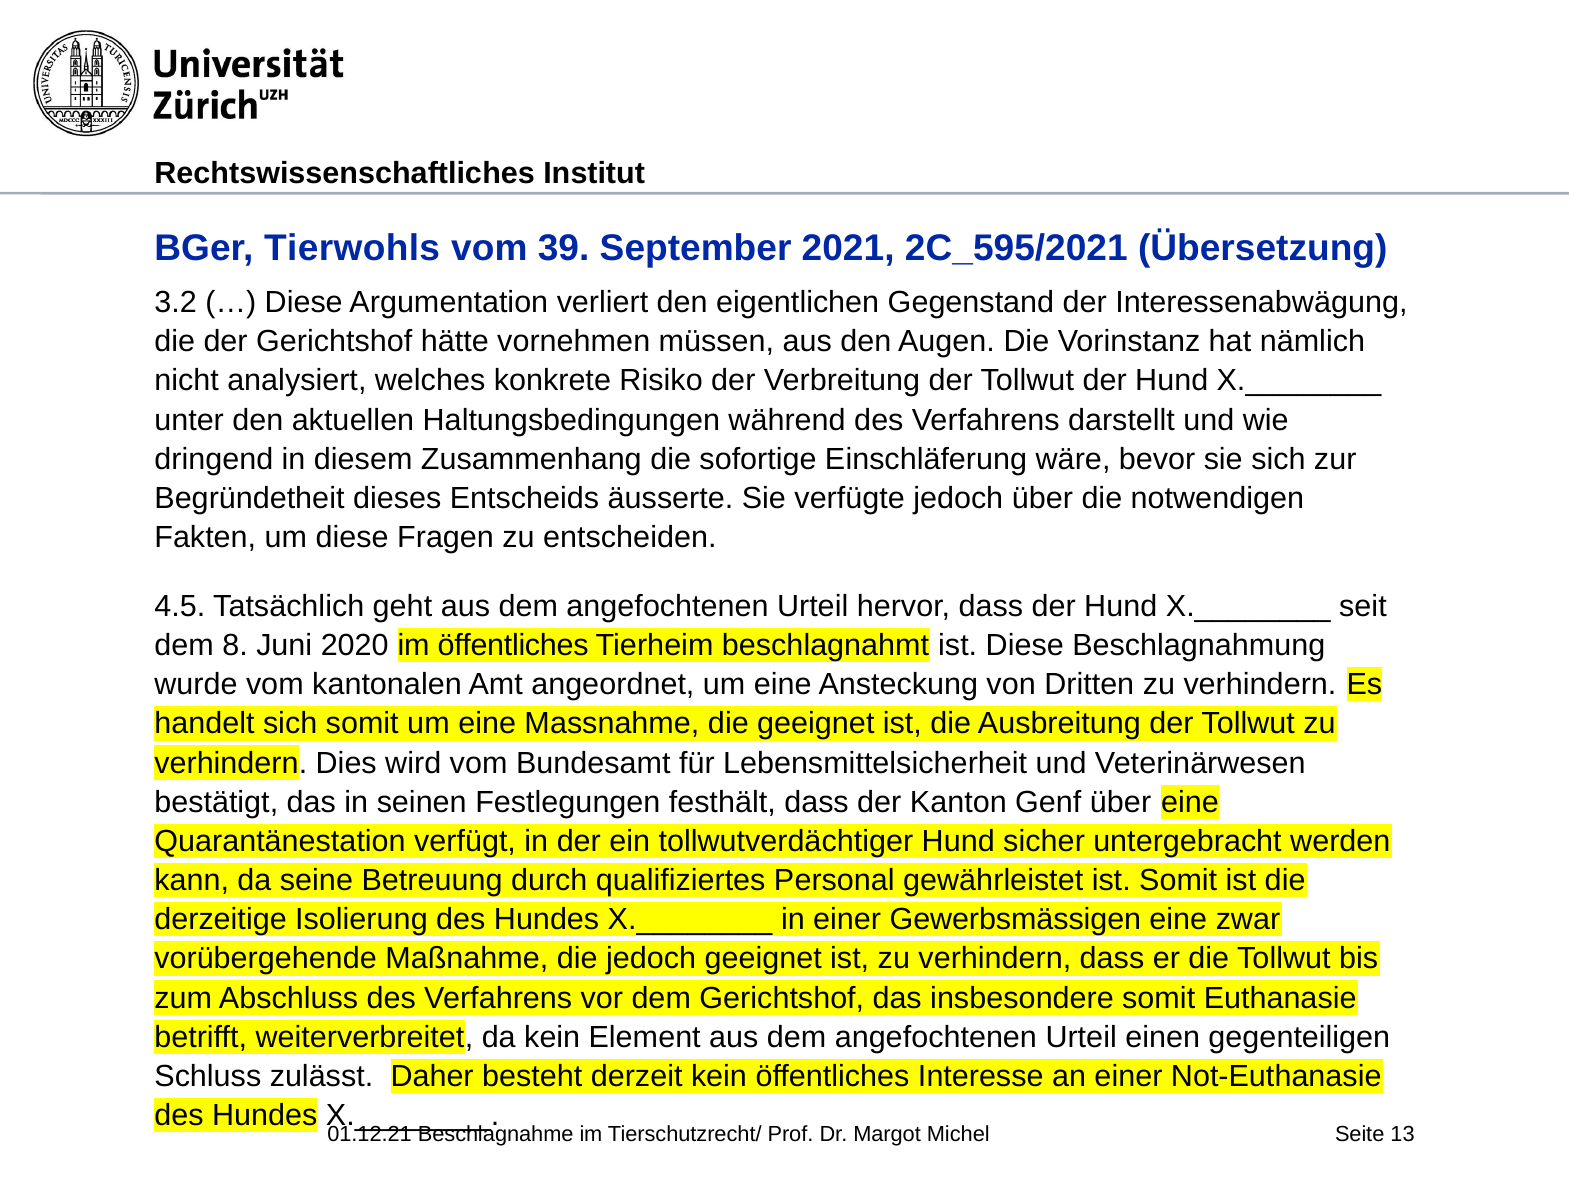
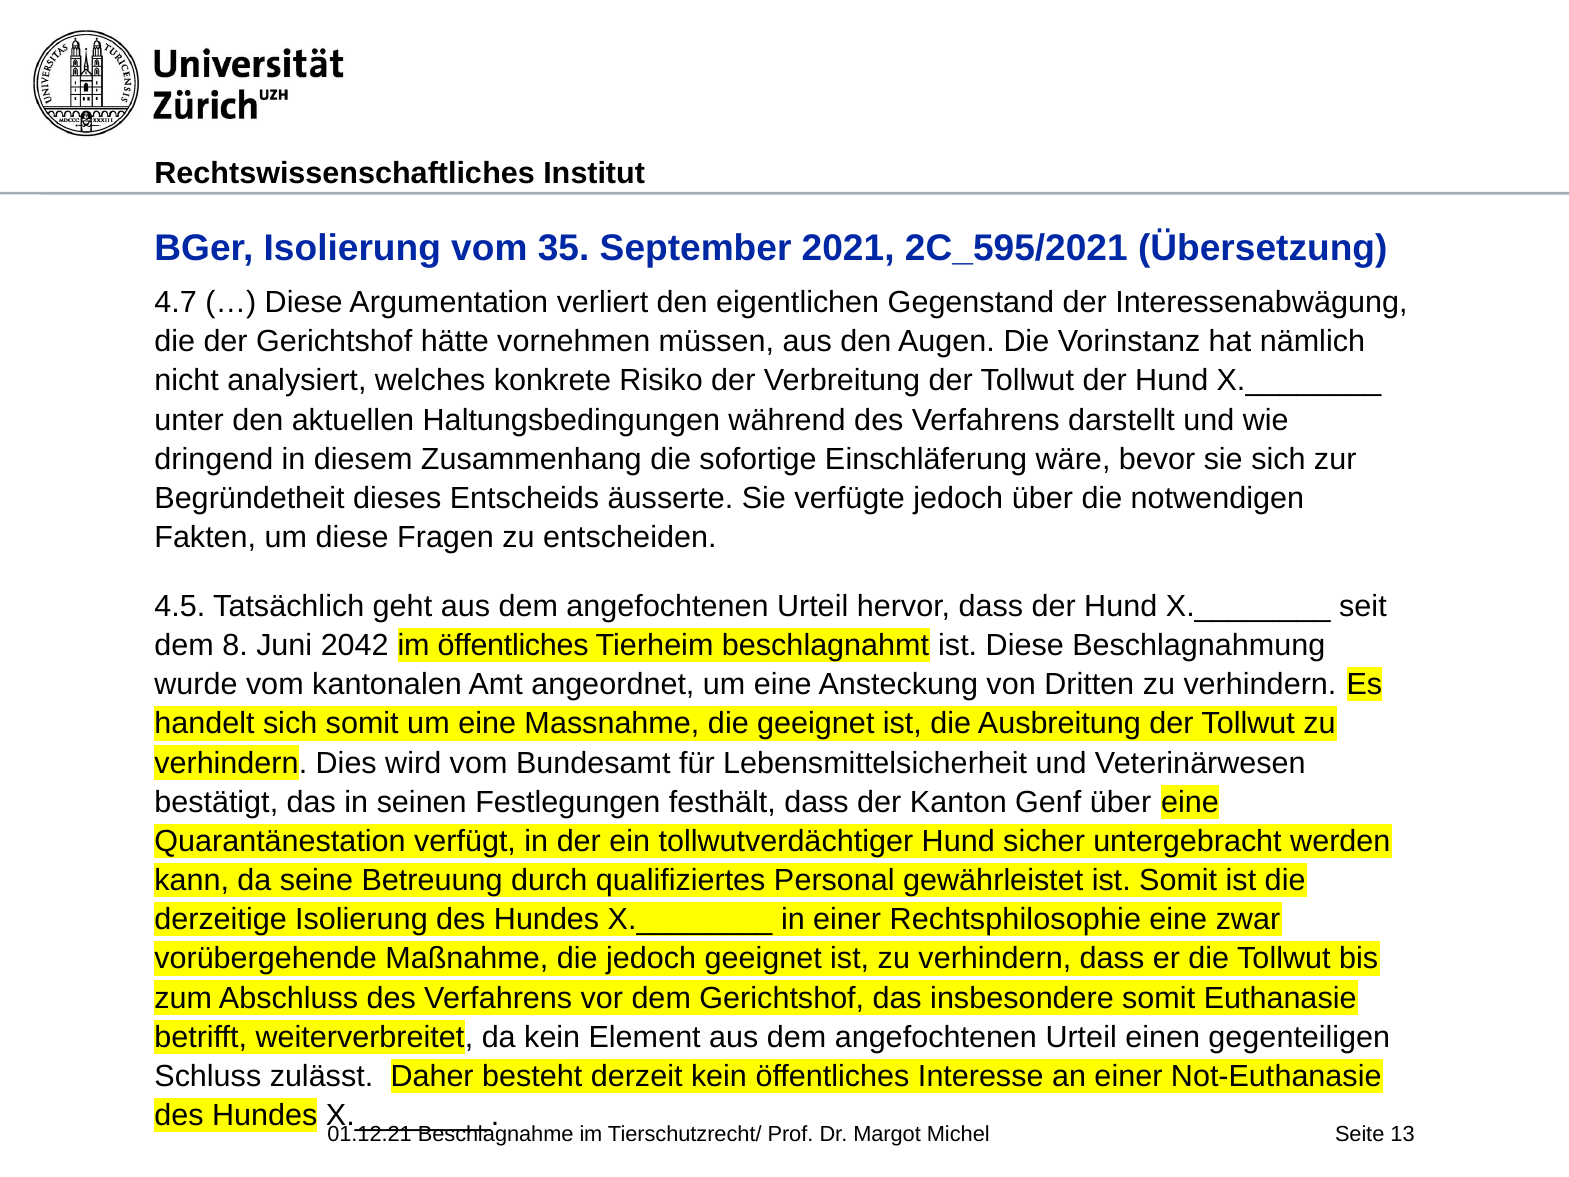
BGer Tierwohls: Tierwohls -> Isolierung
39: 39 -> 35
3.2: 3.2 -> 4.7
2020: 2020 -> 2042
Gewerbsmässigen: Gewerbsmässigen -> Rechtsphilosophie
